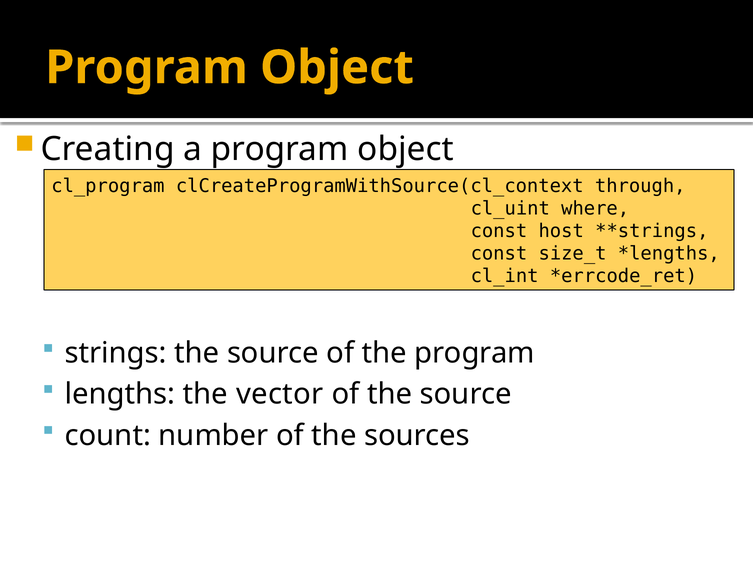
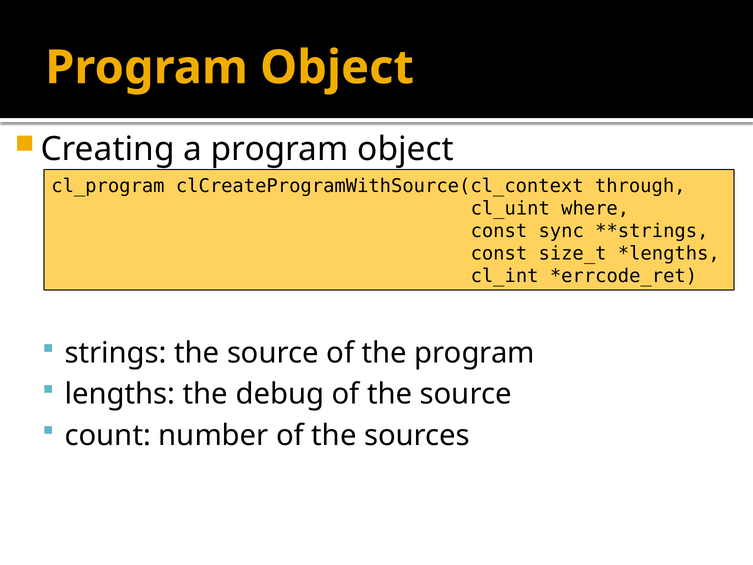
host: host -> sync
vector: vector -> debug
